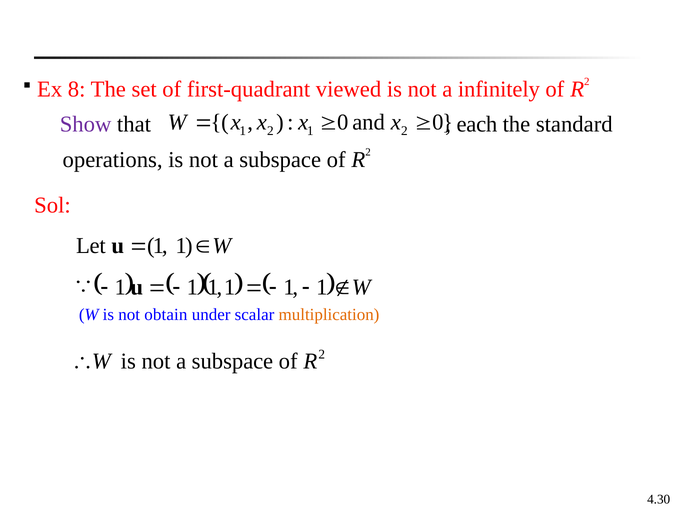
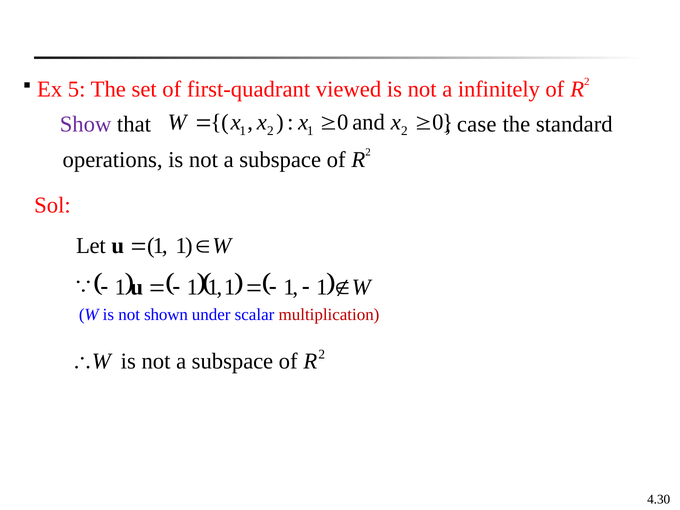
8: 8 -> 5
each: each -> case
obtain: obtain -> shown
multiplication colour: orange -> red
